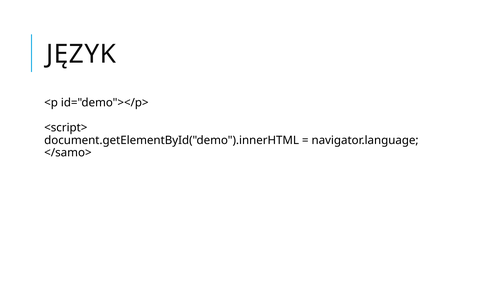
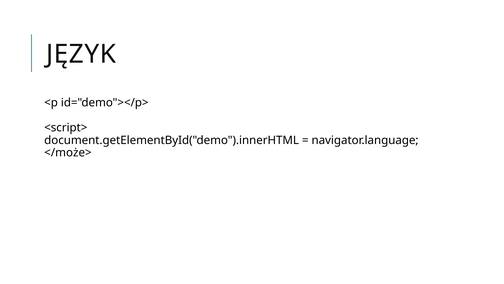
</samo>: </samo> -> </może>
